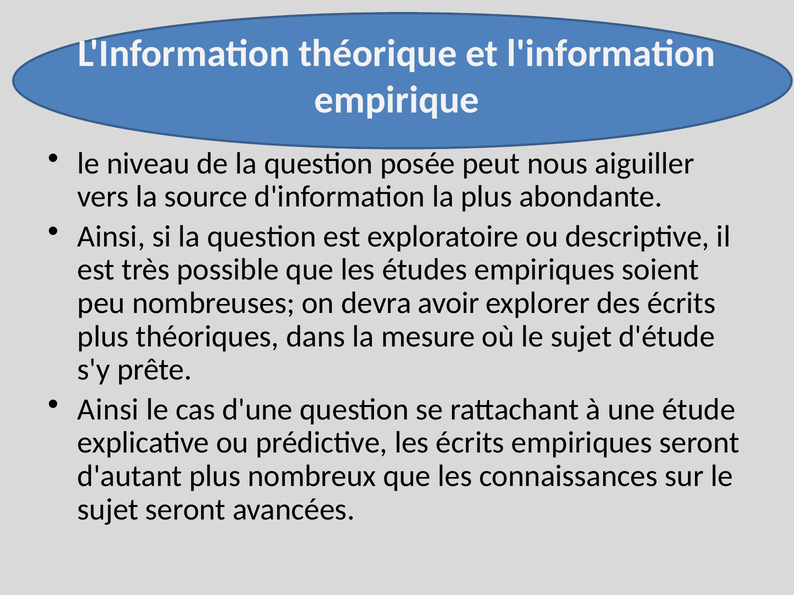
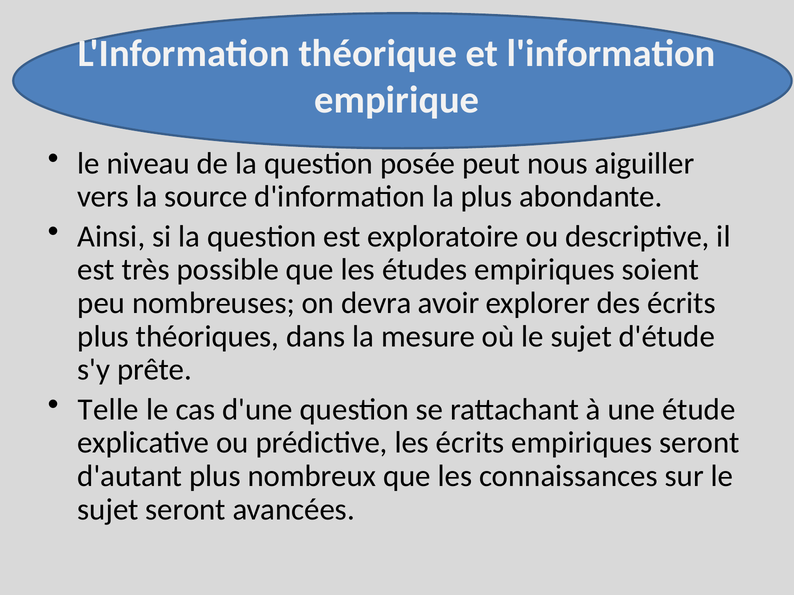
Ainsi at (108, 410): Ainsi -> Telle
